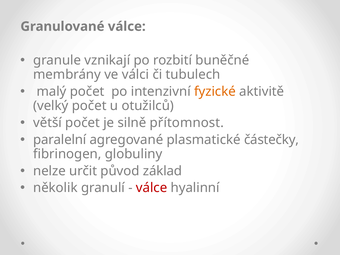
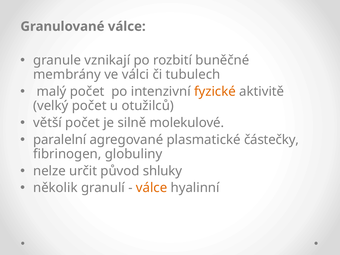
přítomnost: přítomnost -> molekulové
základ: základ -> shluky
válce at (152, 188) colour: red -> orange
